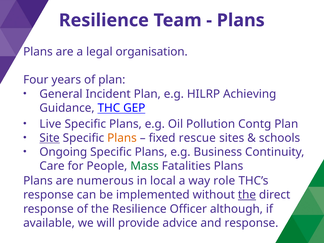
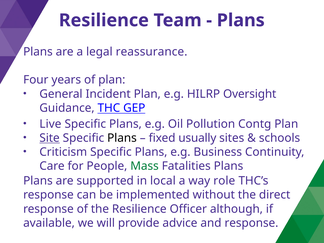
organisation: organisation -> reassurance
Achieving: Achieving -> Oversight
Plans at (122, 138) colour: orange -> black
rescue: rescue -> usually
Ongoing: Ongoing -> Criticism
numerous: numerous -> supported
the at (247, 195) underline: present -> none
